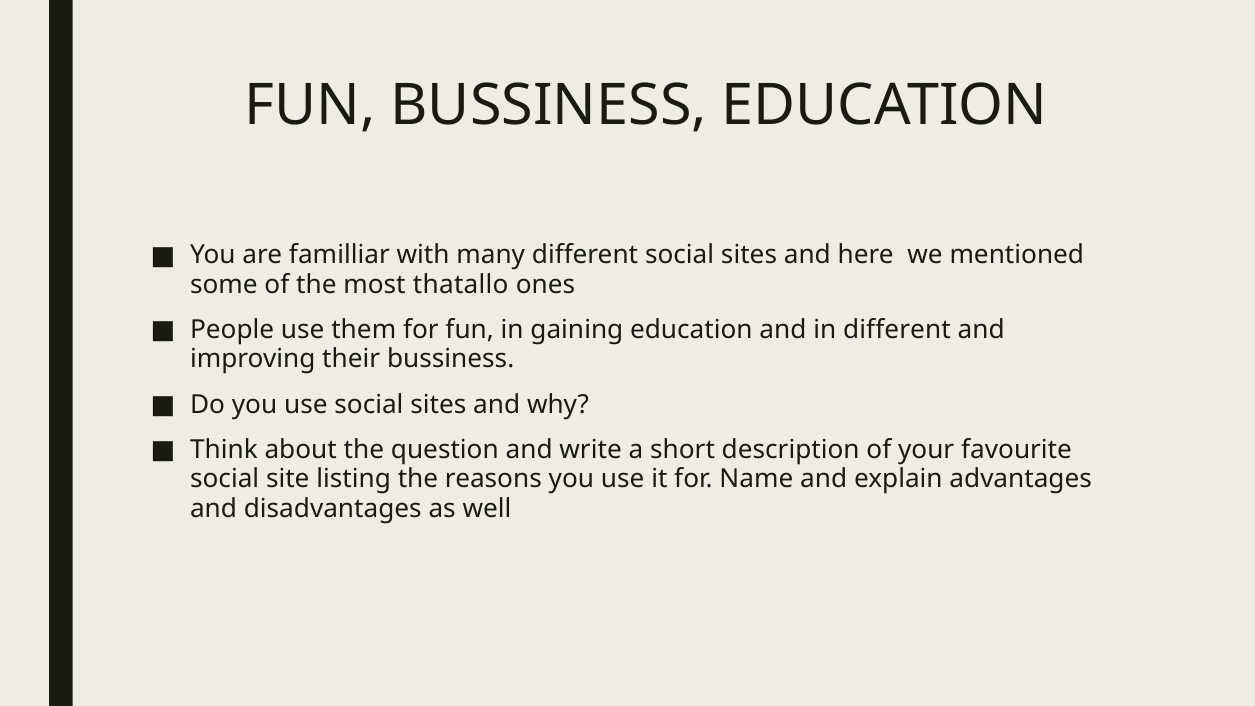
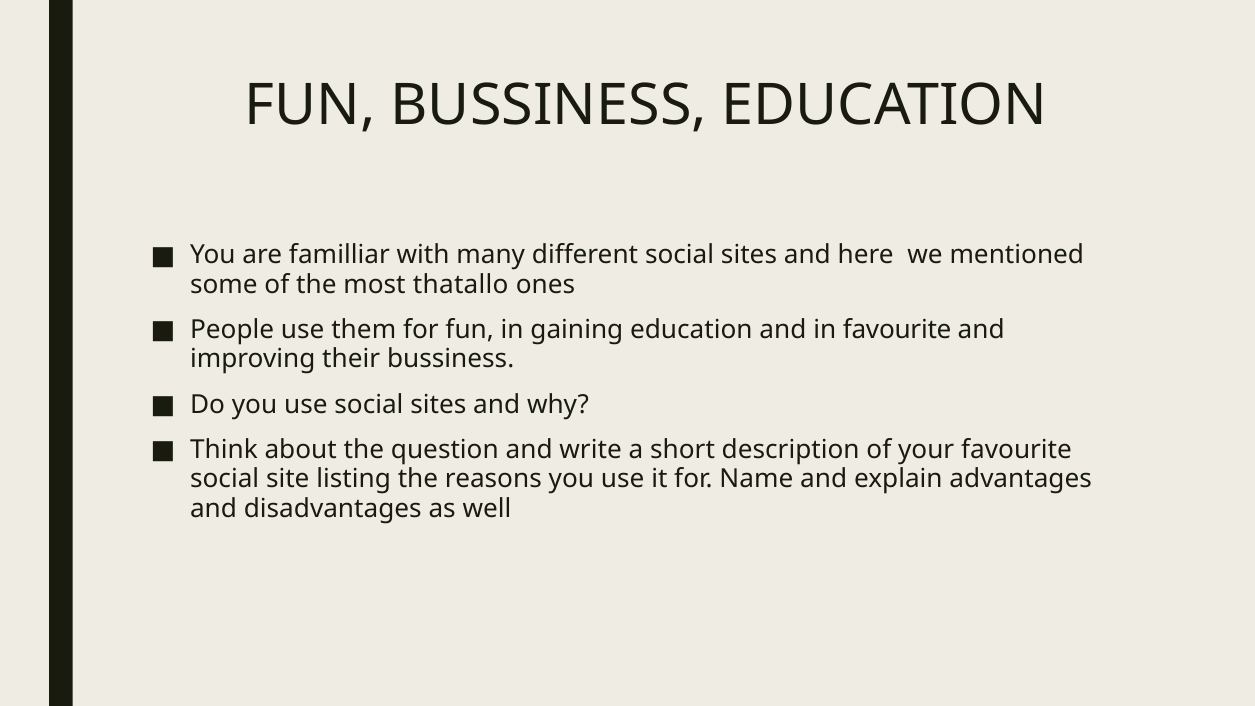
in different: different -> favourite
